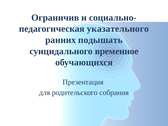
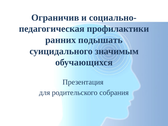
указательного: указательного -> профилактики
временное: временное -> значимым
